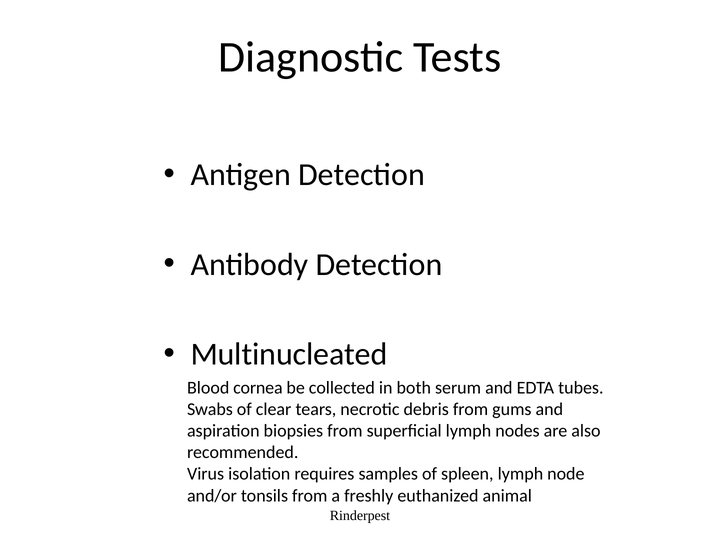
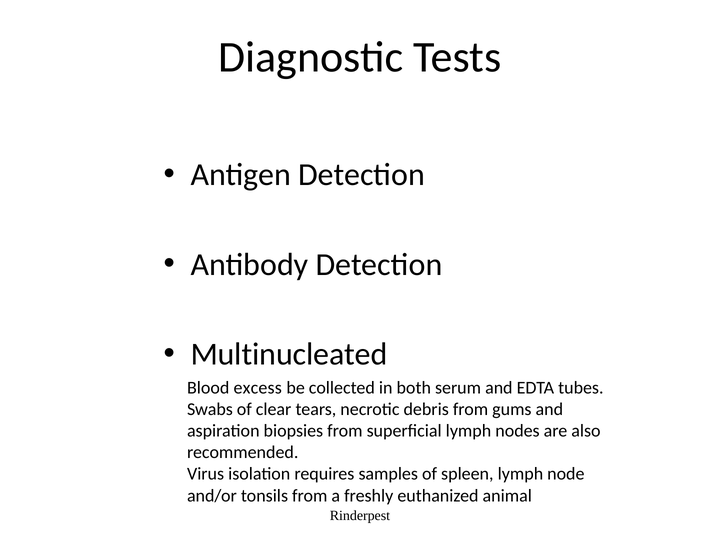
cornea: cornea -> excess
